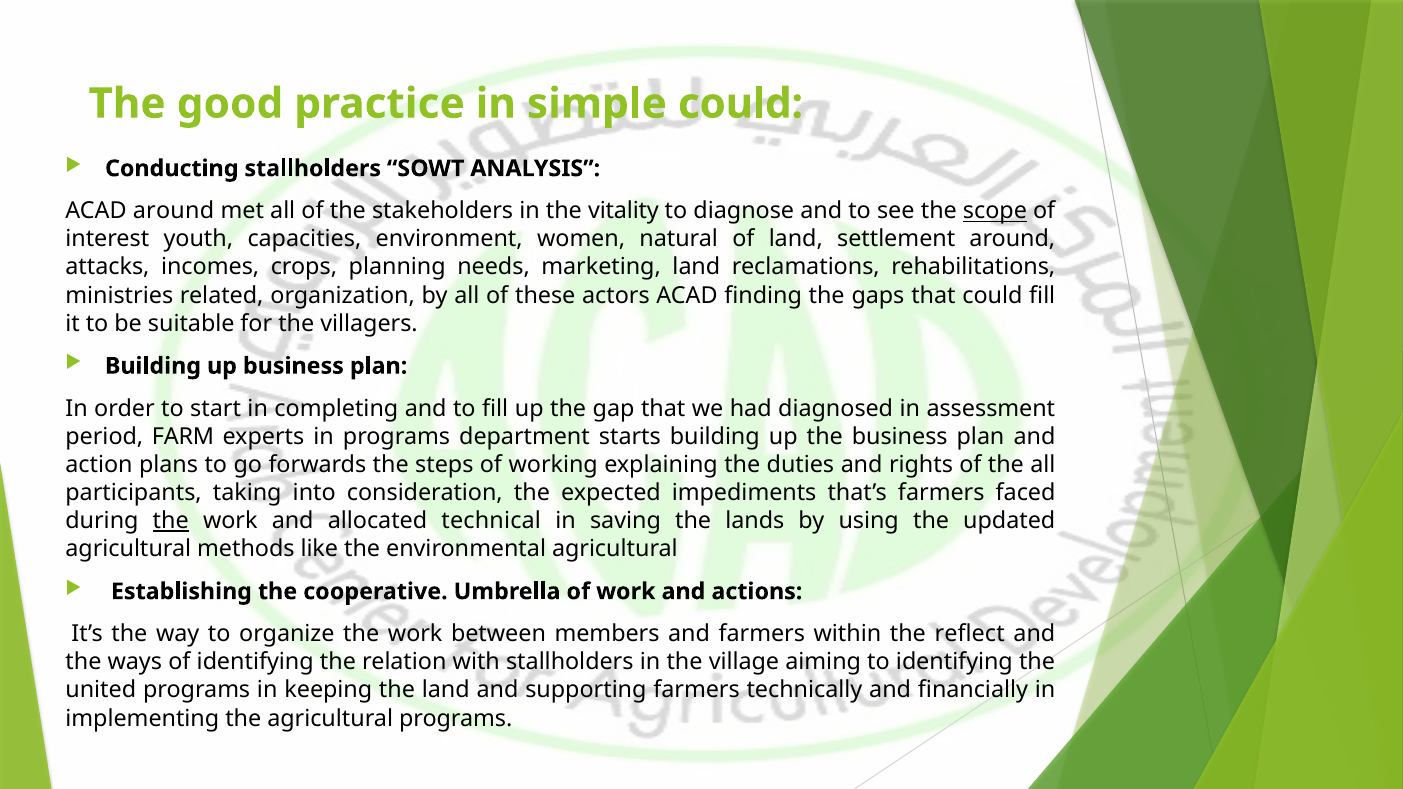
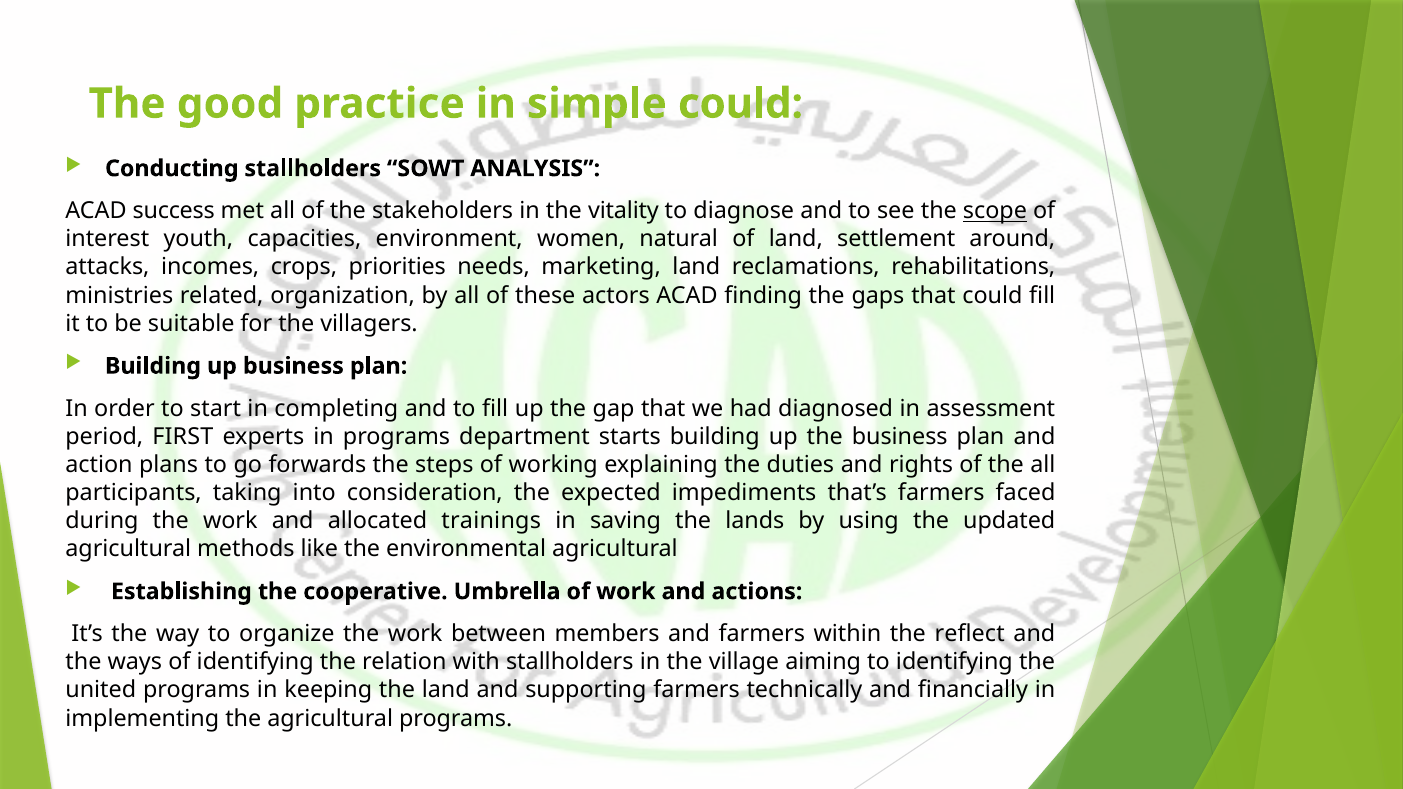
ACAD around: around -> success
planning: planning -> priorities
FARM: FARM -> FIRST
the at (171, 521) underline: present -> none
technical: technical -> trainings
